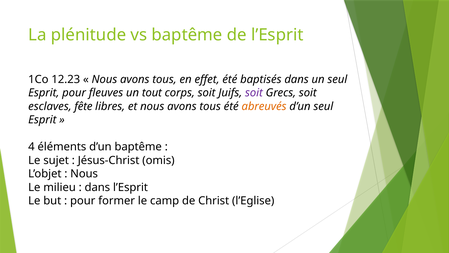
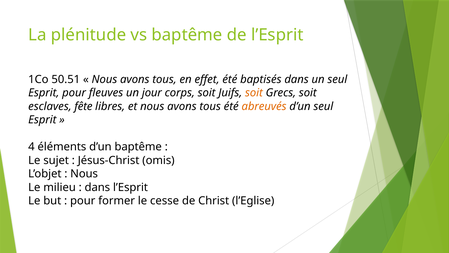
12.23: 12.23 -> 50.51
tout: tout -> jour
soit at (254, 93) colour: purple -> orange
camp: camp -> cesse
